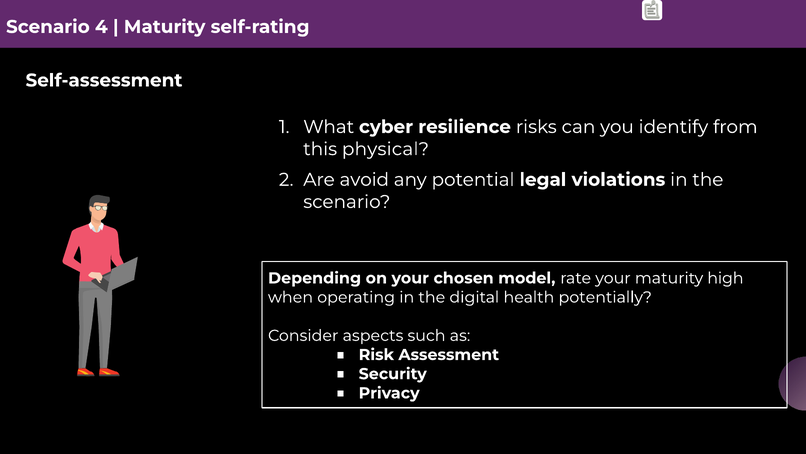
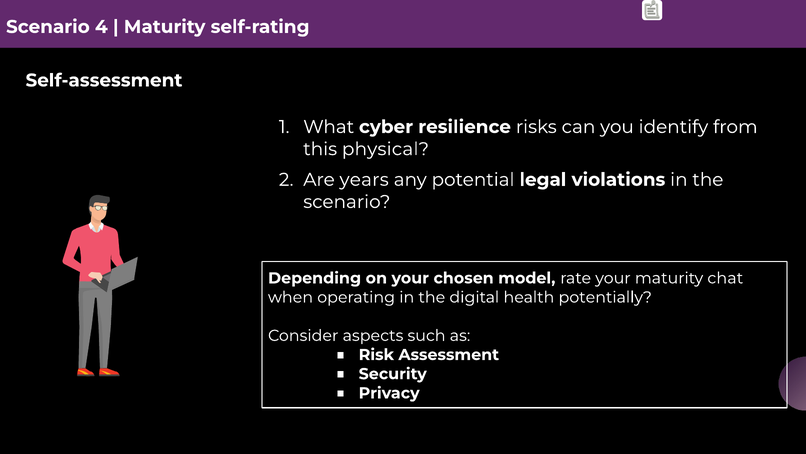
avoid: avoid -> years
high: high -> chat
